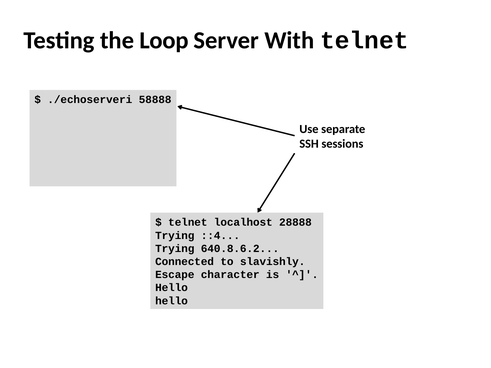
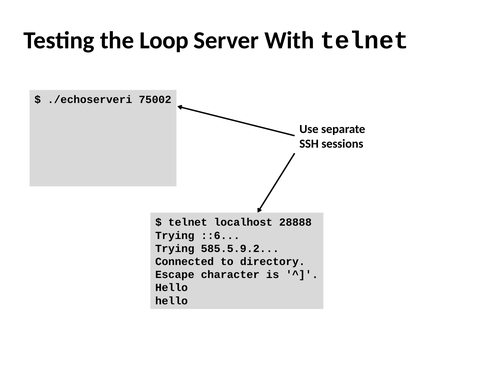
58888: 58888 -> 75002
::4: ::4 -> ::6
640.8.6.2: 640.8.6.2 -> 585.5.9.2
slavishly: slavishly -> directory
